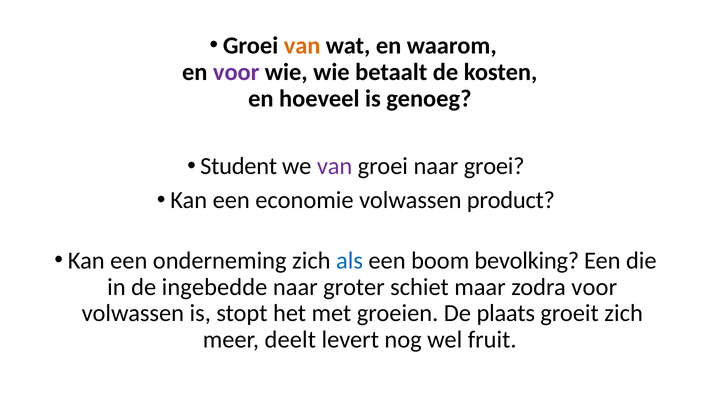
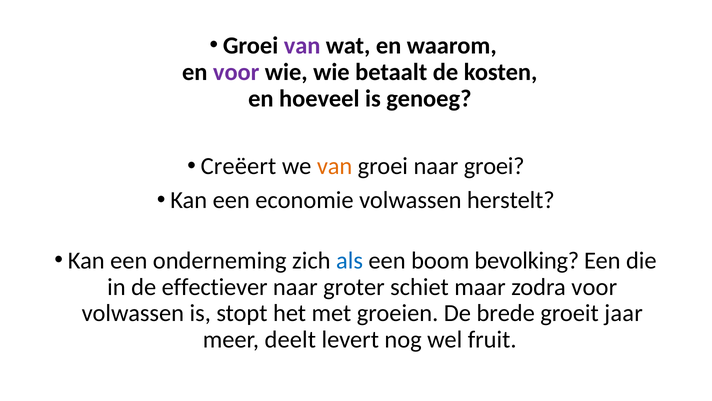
van at (302, 45) colour: orange -> purple
Student: Student -> Creëert
van at (335, 166) colour: purple -> orange
product: product -> herstelt
ingebedde: ingebedde -> effectiever
plaats: plaats -> brede
groeit zich: zich -> jaar
